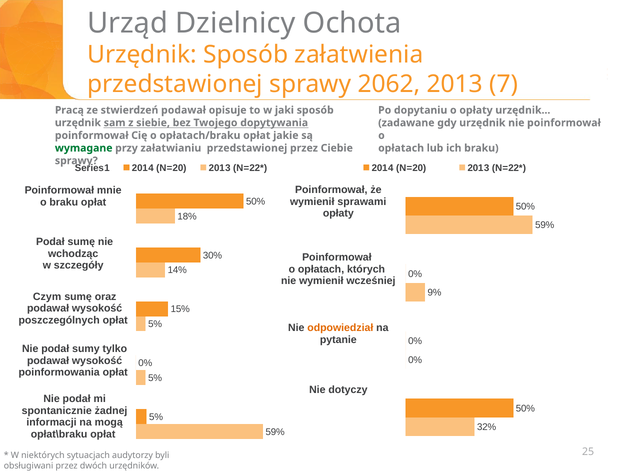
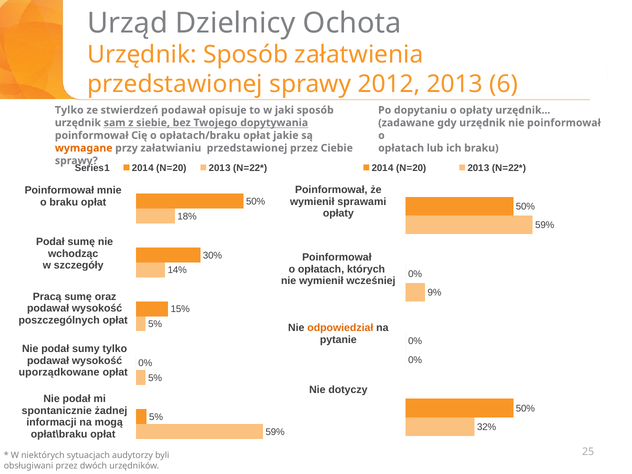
2062: 2062 -> 2012
7: 7 -> 6
Pracą at (69, 110): Pracą -> Tylko
wymagane colour: green -> orange
Czym: Czym -> Pracą
poinformowania: poinformowania -> uporządkowane
